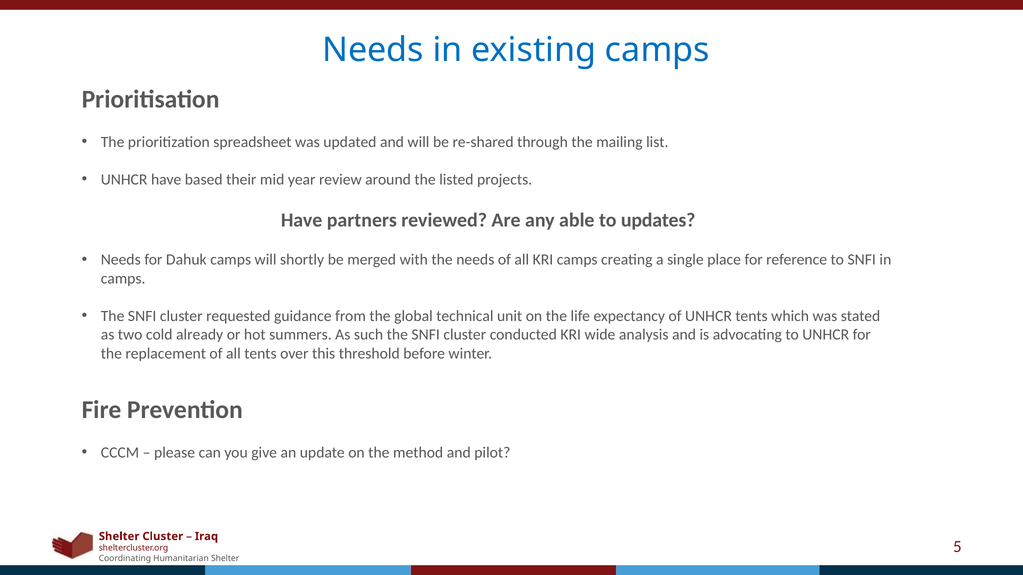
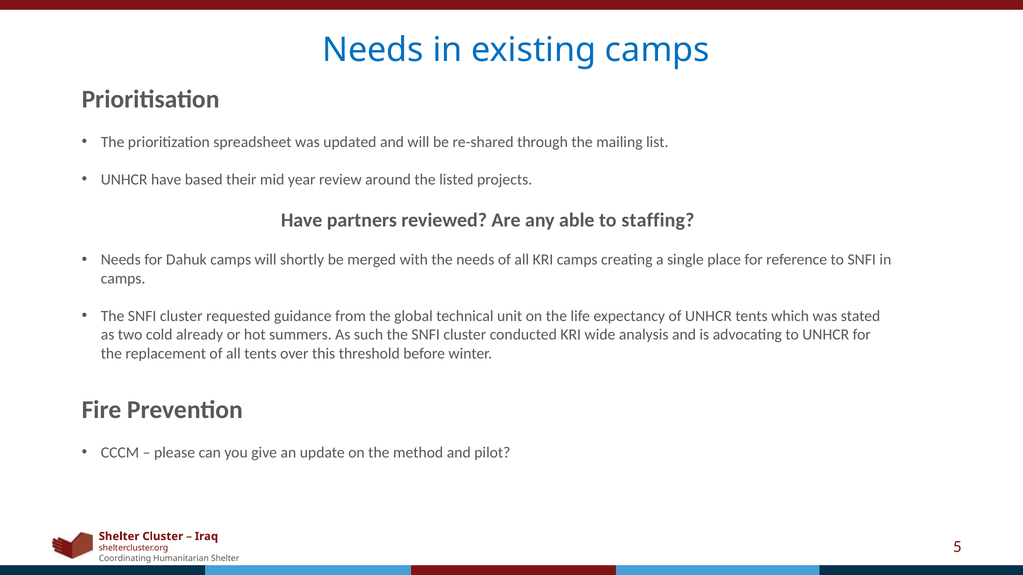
updates: updates -> staffing
